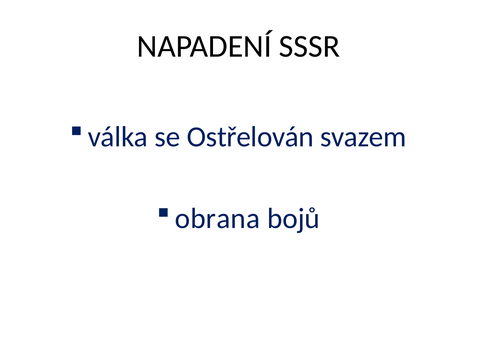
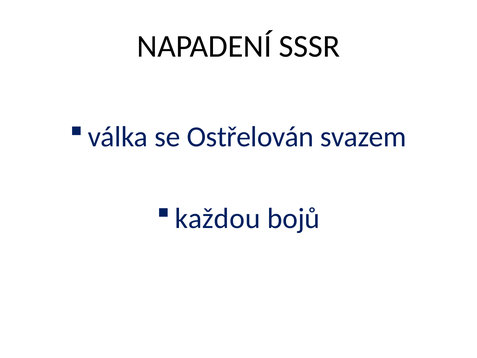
obrana: obrana -> každou
